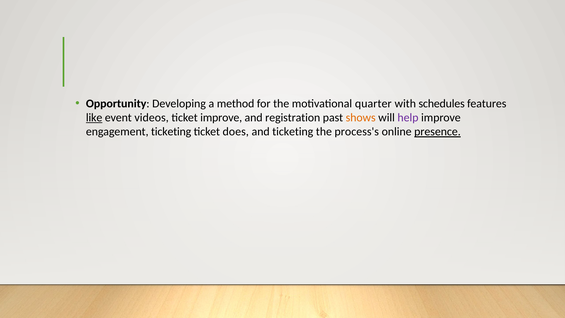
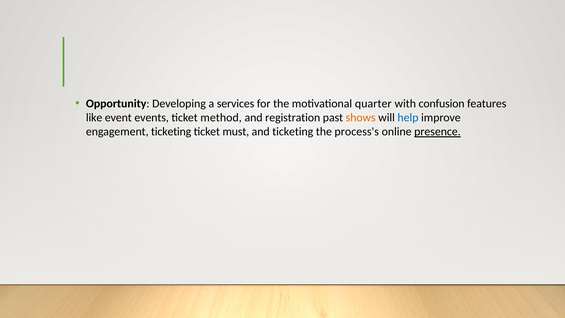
method: method -> services
schedules: schedules -> confusion
like underline: present -> none
videos: videos -> events
ticket improve: improve -> method
help colour: purple -> blue
does: does -> must
